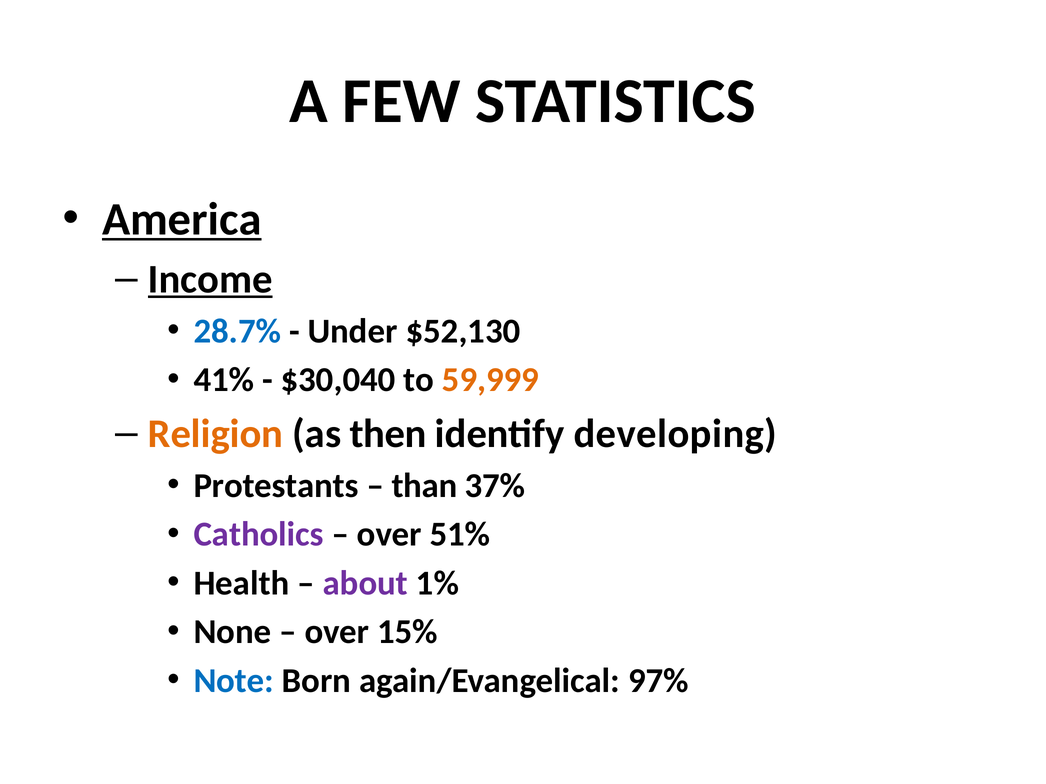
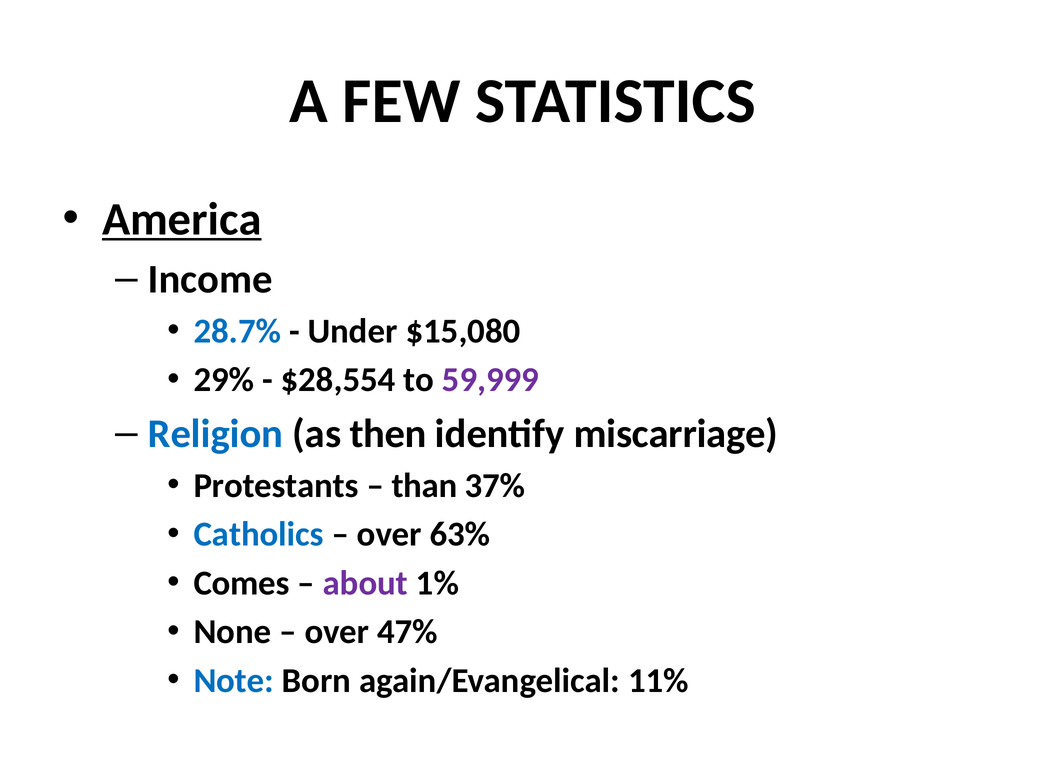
Income underline: present -> none
$52,130: $52,130 -> $15,080
41%: 41% -> 29%
$30,040: $30,040 -> $28,554
59,999 colour: orange -> purple
Religion colour: orange -> blue
developing: developing -> miscarriage
Catholics colour: purple -> blue
51%: 51% -> 63%
Health: Health -> Comes
15%: 15% -> 47%
97%: 97% -> 11%
